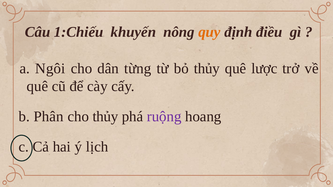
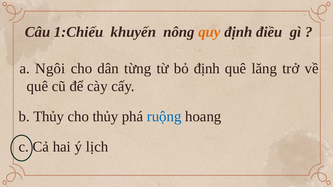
bỏ thủy: thủy -> định
lược: lược -> lăng
b Phân: Phân -> Thủy
ruộng colour: purple -> blue
